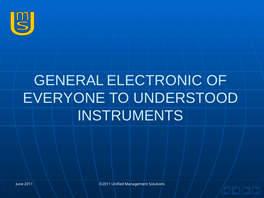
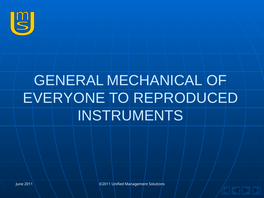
ELECTRONIC: ELECTRONIC -> MECHANICAL
UNDERSTOOD: UNDERSTOOD -> REPRODUCED
